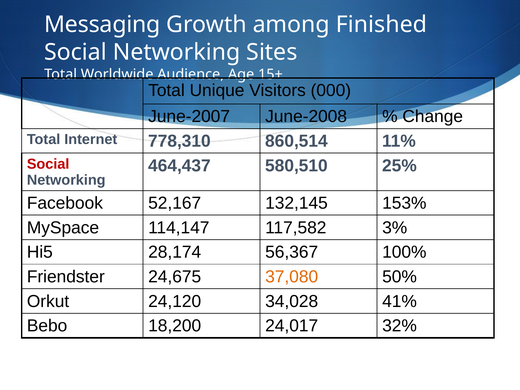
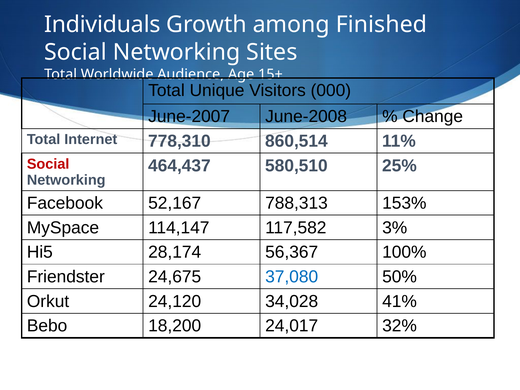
Messaging: Messaging -> Individuals
132,145: 132,145 -> 788,313
37,080 colour: orange -> blue
